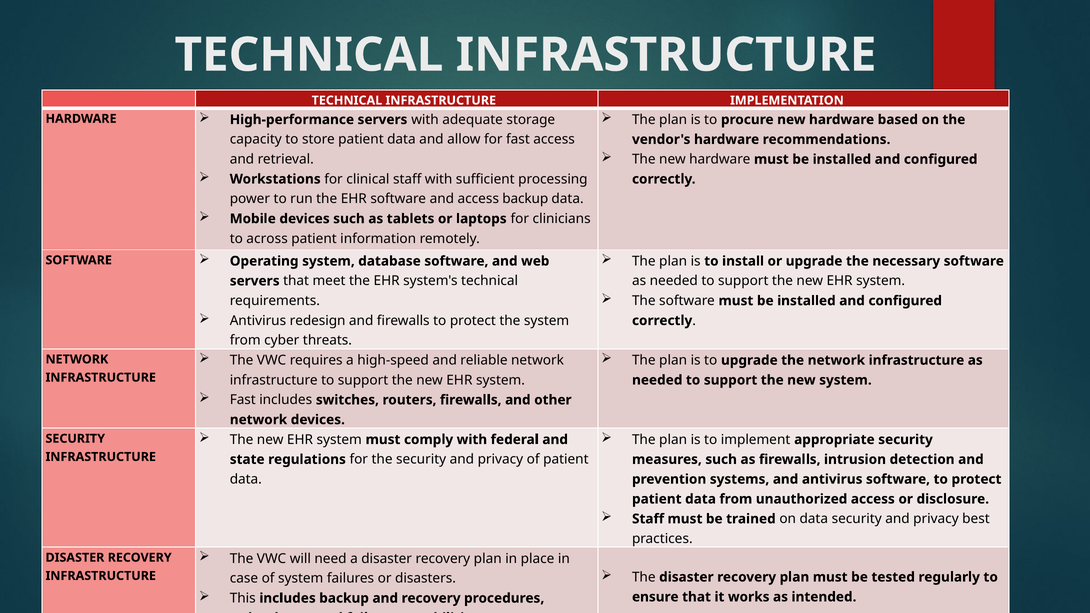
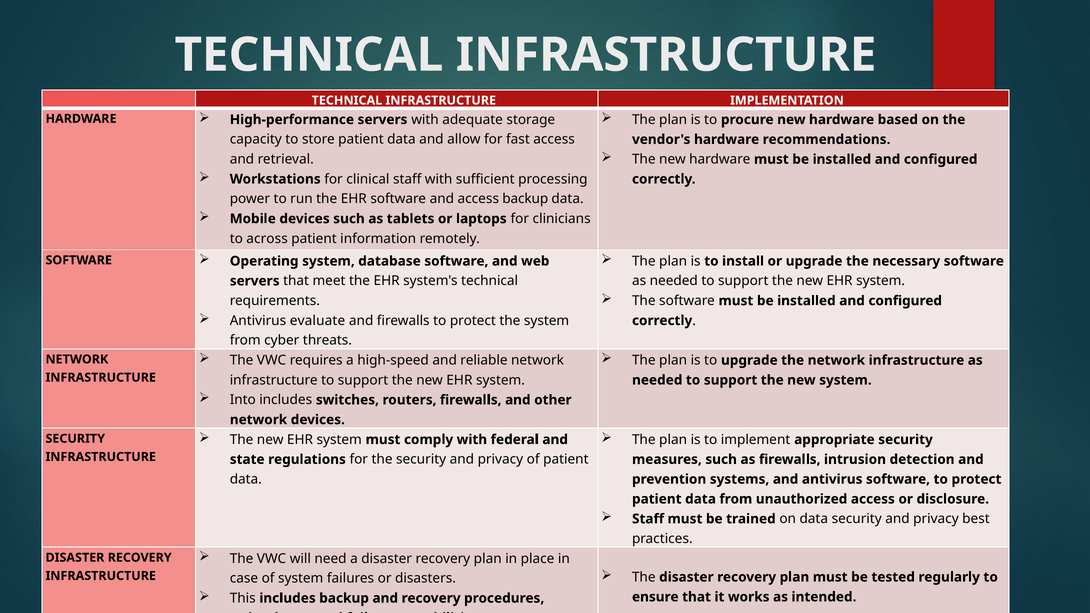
redesign: redesign -> evaluate
Fast at (243, 400): Fast -> Into
